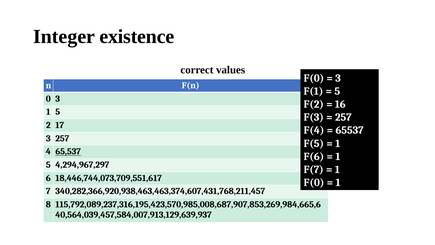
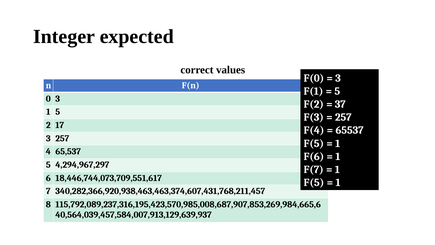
existence: existence -> expected
16: 16 -> 37
65,537 underline: present -> none
F(0 at (314, 182): F(0 -> F(5
